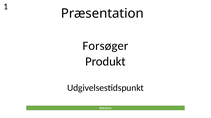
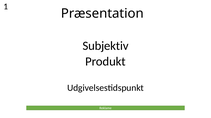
Forsøger: Forsøger -> Subjektiv
